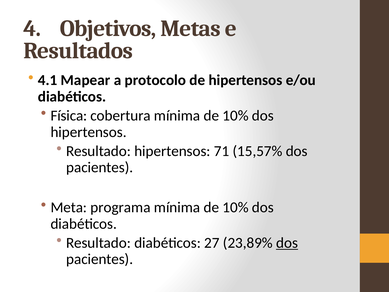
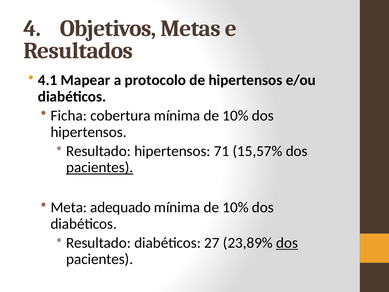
Física: Física -> Ficha
pacientes at (100, 167) underline: none -> present
programa: programa -> adequado
